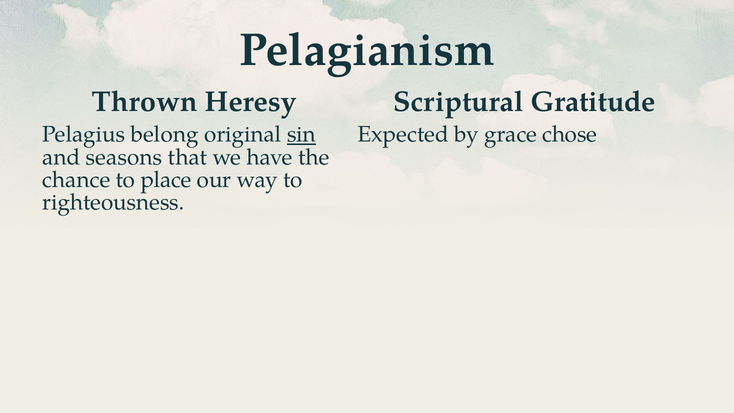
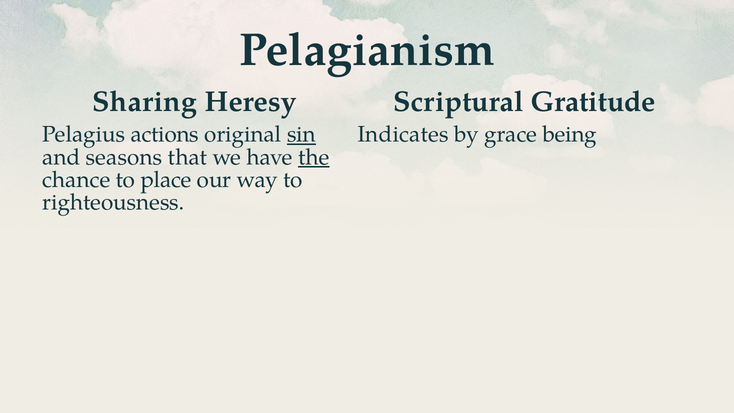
Thrown: Thrown -> Sharing
belong: belong -> actions
Expected: Expected -> Indicates
chose: chose -> being
the underline: none -> present
